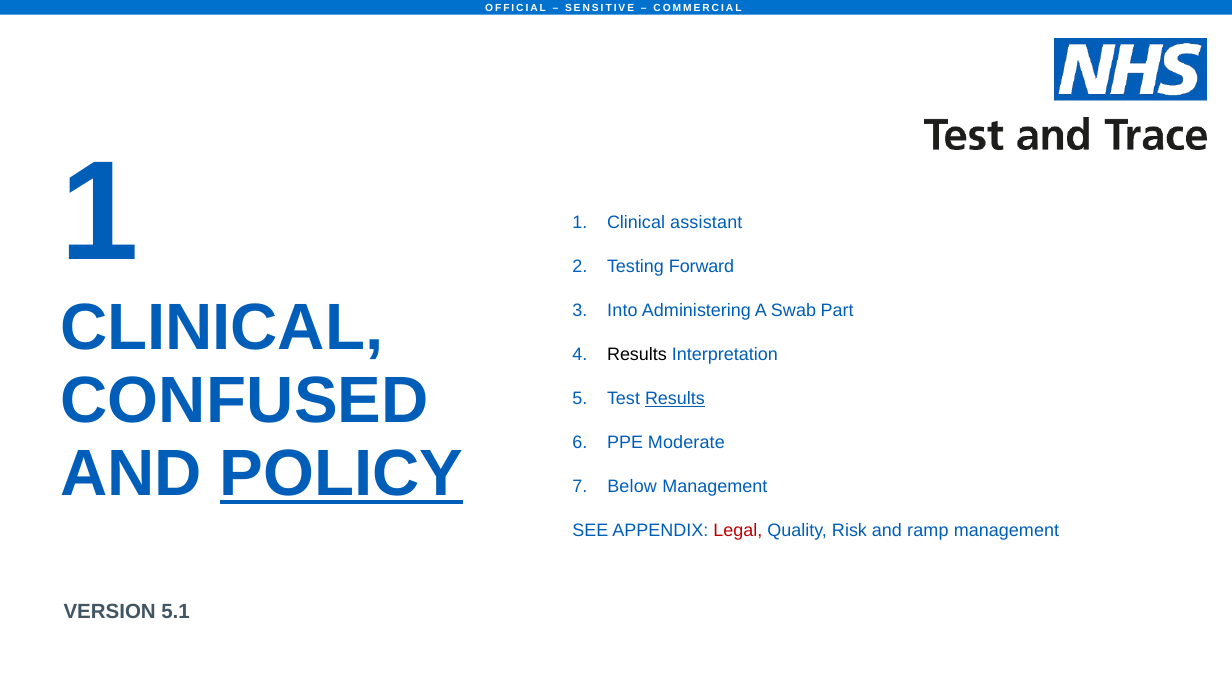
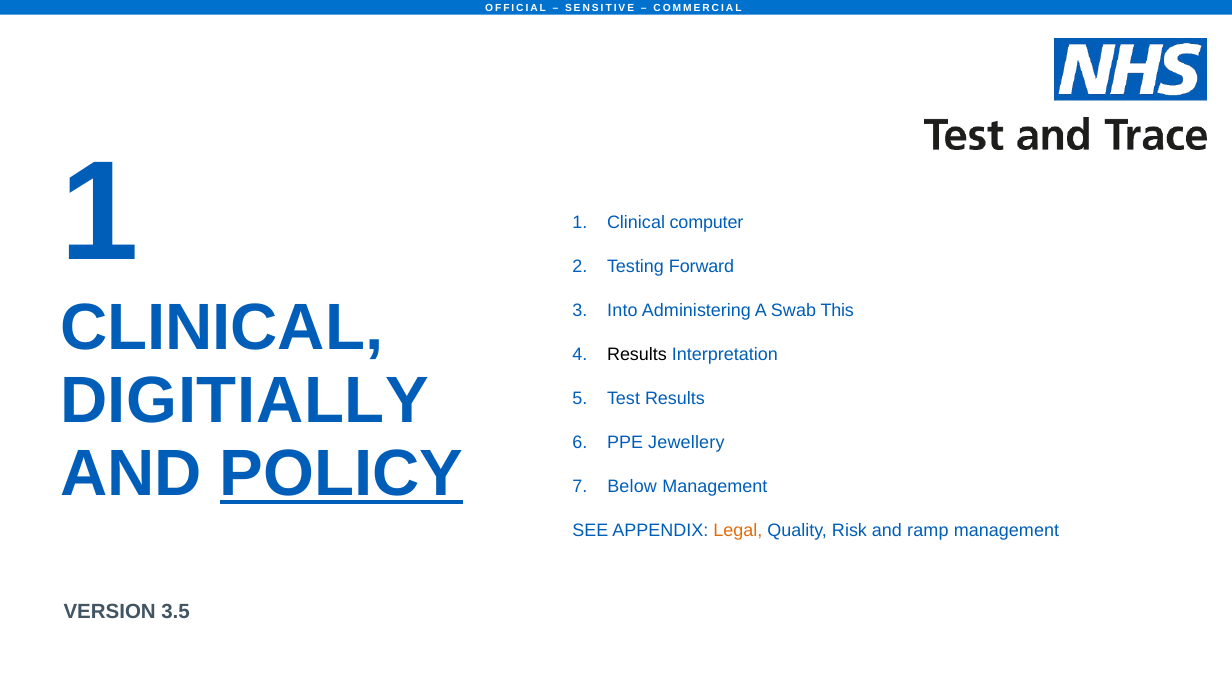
assistant: assistant -> computer
Part: Part -> This
CONFUSED: CONFUSED -> DIGITIALLY
Results at (675, 399) underline: present -> none
Moderate: Moderate -> Jewellery
Legal colour: red -> orange
5.1: 5.1 -> 3.5
